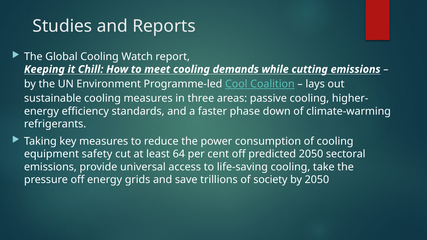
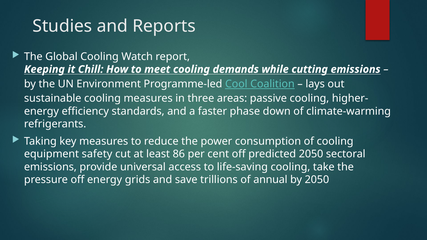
64: 64 -> 86
society: society -> annual
